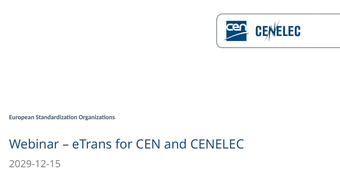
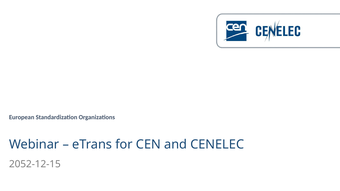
2029-12-15: 2029-12-15 -> 2052-12-15
